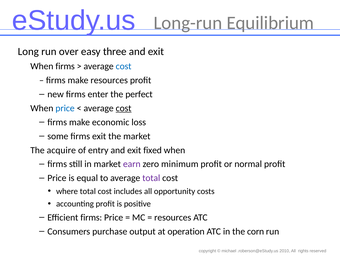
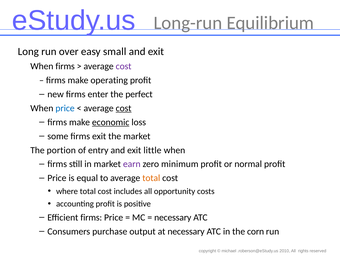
three: three -> small
cost at (124, 66) colour: blue -> purple
make resources: resources -> operating
economic underline: none -> present
acquire: acquire -> portion
fixed: fixed -> little
total at (151, 178) colour: purple -> orange
resources at (173, 217): resources -> necessary
at operation: operation -> necessary
